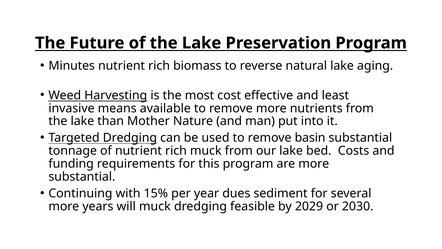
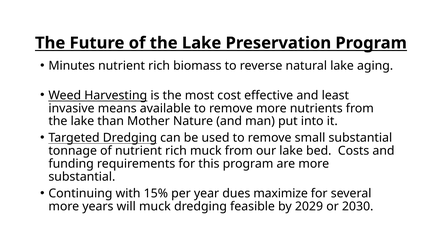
basin: basin -> small
sediment: sediment -> maximize
